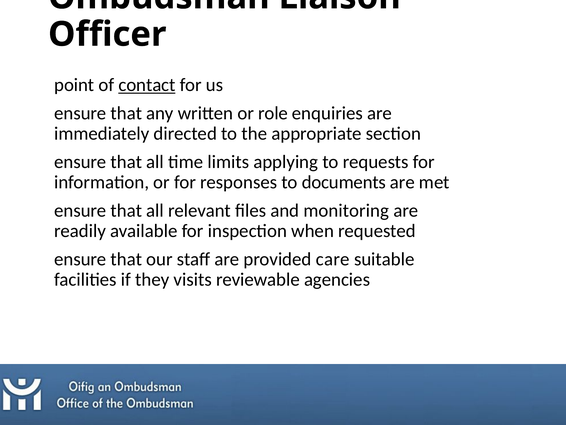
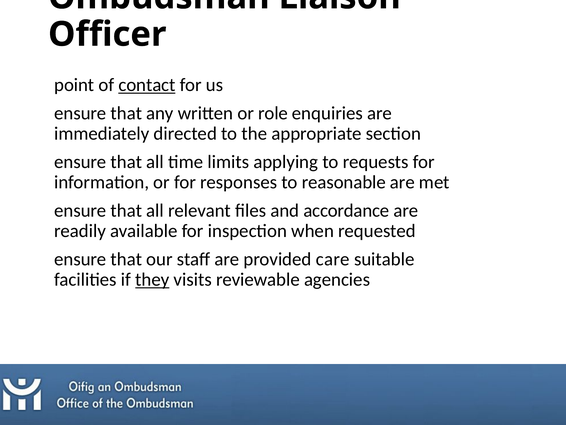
documents: documents -> reasonable
monitoring: monitoring -> accordance
they underline: none -> present
